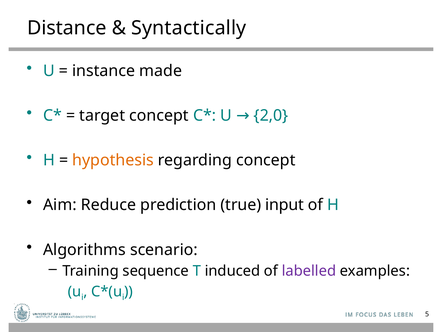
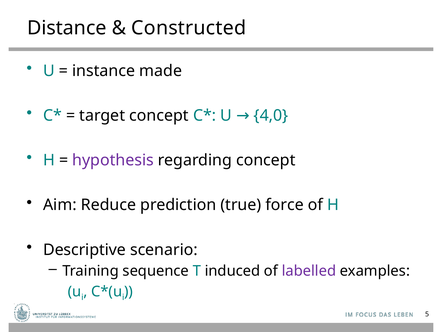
Syntactically: Syntactically -> Constructed
2,0: 2,0 -> 4,0
hypothesis colour: orange -> purple
input: input -> force
Algorithms: Algorithms -> Descriptive
